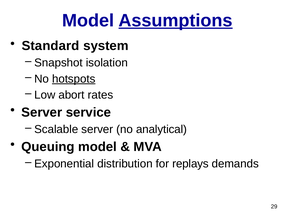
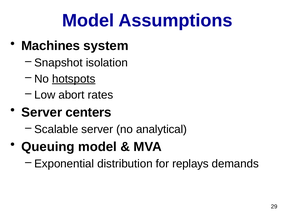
Assumptions underline: present -> none
Standard: Standard -> Machines
service: service -> centers
